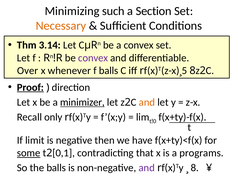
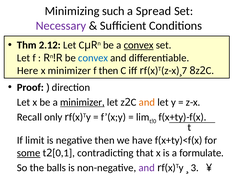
Section: Section -> Spread
Necessary colour: orange -> purple
3.14: 3.14 -> 2.12
convex at (139, 45) underline: none -> present
convex at (93, 58) colour: purple -> blue
Over: Over -> Here
x whenever: whenever -> minimizer
f balls: balls -> then
5: 5 -> 7
Proof underline: present -> none
programs: programs -> formulate
8 at (195, 167): 8 -> 3
